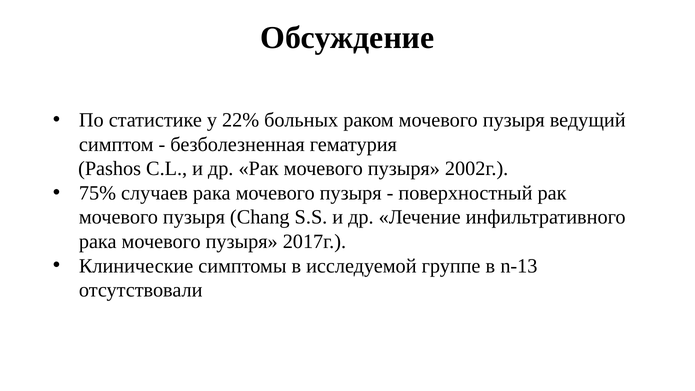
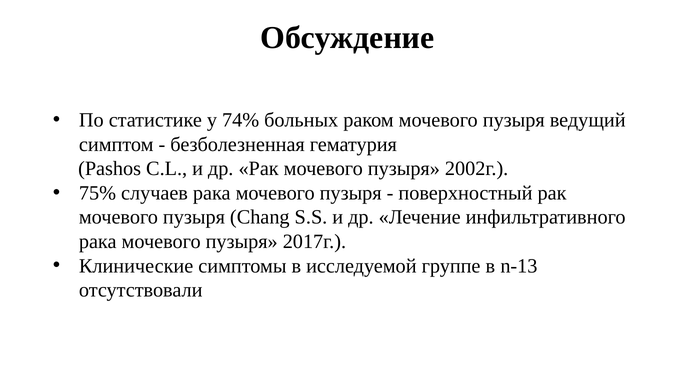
22%: 22% -> 74%
